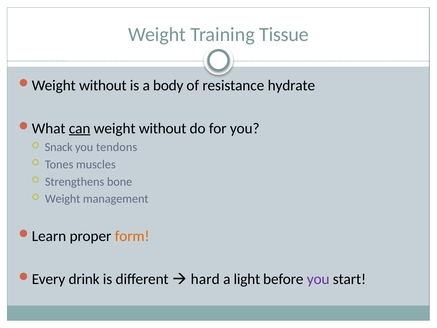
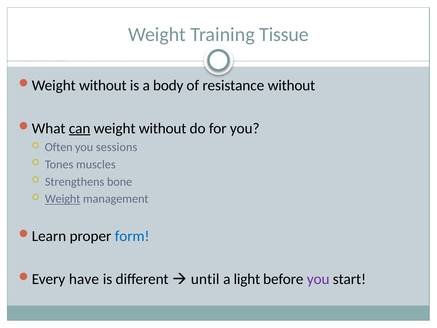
resistance hydrate: hydrate -> without
Snack: Snack -> Often
tendons: tendons -> sessions
Weight at (63, 199) underline: none -> present
form colour: orange -> blue
drink: drink -> have
hard: hard -> until
